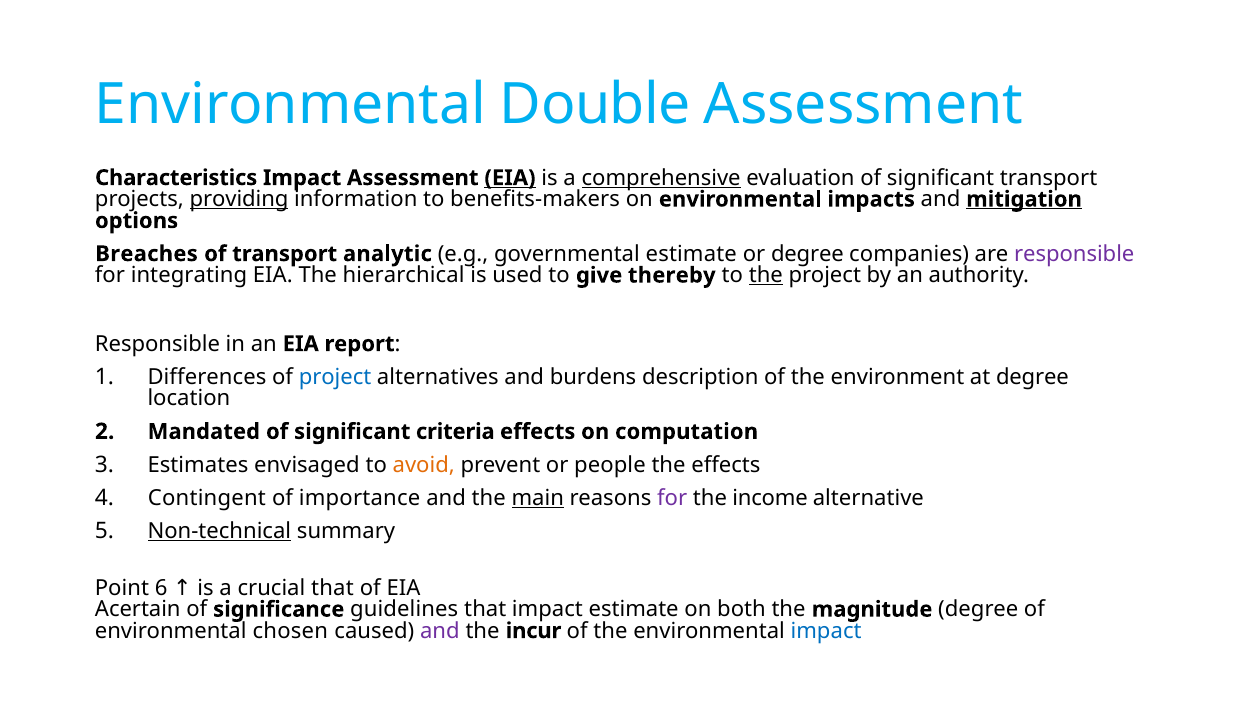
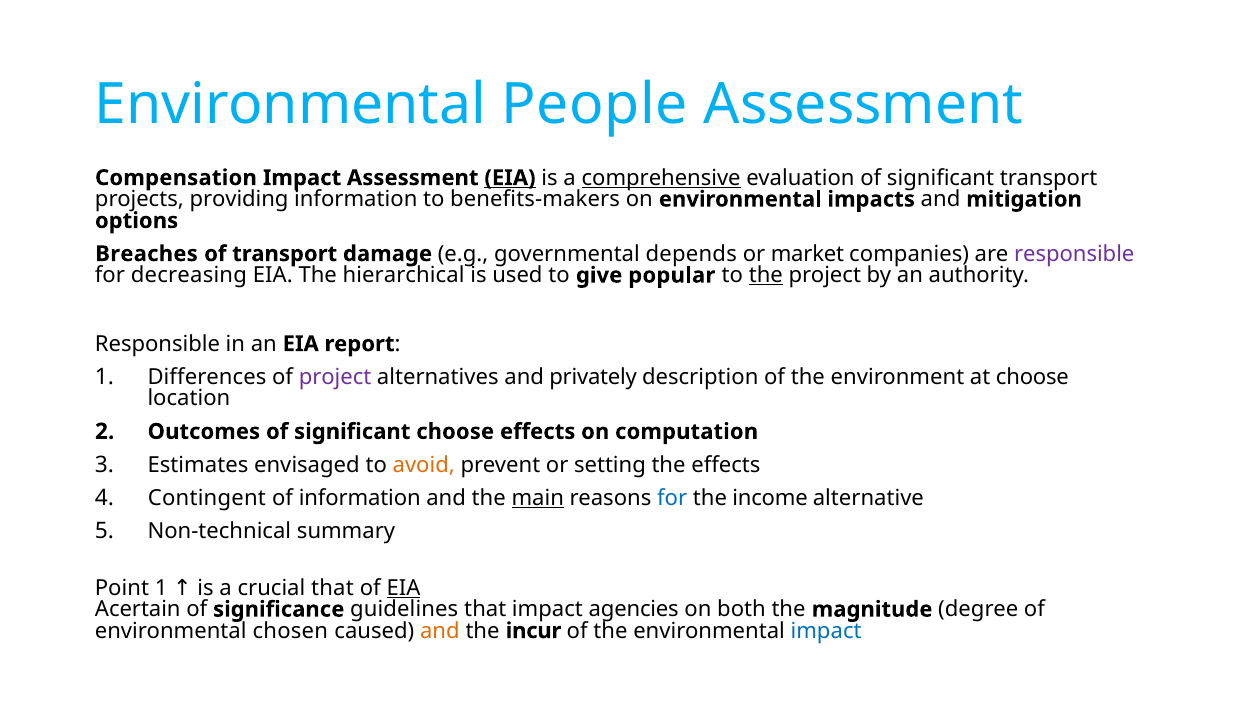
Double: Double -> People
Characteristics: Characteristics -> Compensation
providing underline: present -> none
mitigation underline: present -> none
analytic: analytic -> damage
governmental estimate: estimate -> depends
or degree: degree -> market
integrating: integrating -> decreasing
thereby: thereby -> popular
project at (335, 377) colour: blue -> purple
burdens: burdens -> privately
at degree: degree -> choose
Mandated: Mandated -> Outcomes
significant criteria: criteria -> choose
people: people -> setting
of importance: importance -> information
for at (672, 498) colour: purple -> blue
Non-technical underline: present -> none
Point 6: 6 -> 1
EIA at (404, 588) underline: none -> present
impact estimate: estimate -> agencies
and at (440, 631) colour: purple -> orange
